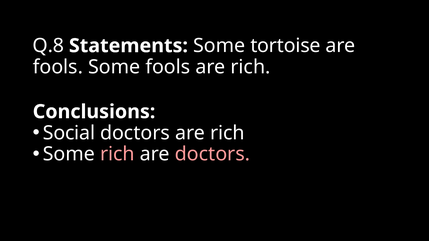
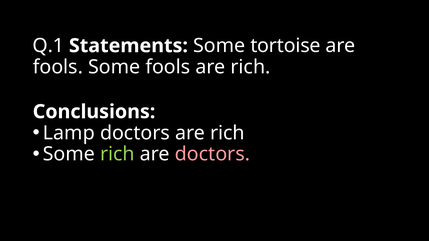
Q.8: Q.8 -> Q.1
Social: Social -> Lamp
rich at (117, 154) colour: pink -> light green
